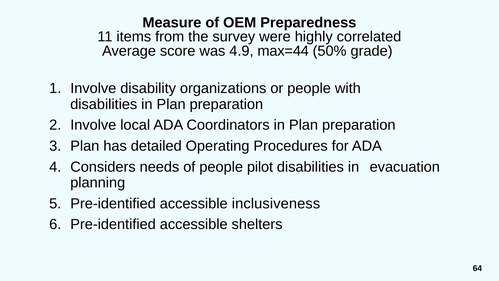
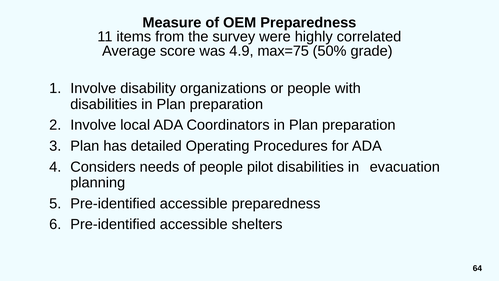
max=44: max=44 -> max=75
accessible inclusiveness: inclusiveness -> preparedness
